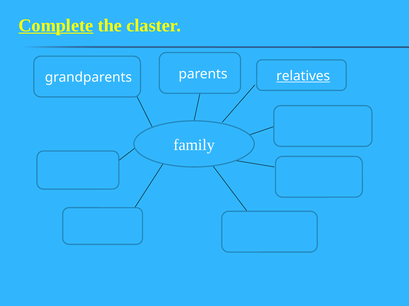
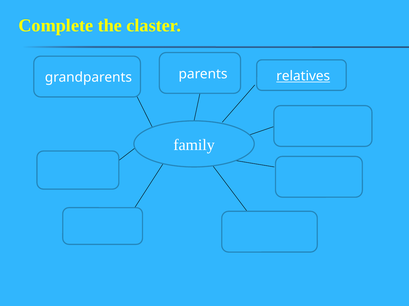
Complete underline: present -> none
